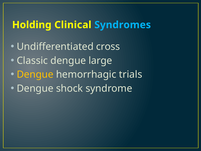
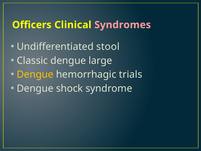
Holding: Holding -> Officers
Syndromes colour: light blue -> pink
cross: cross -> stool
